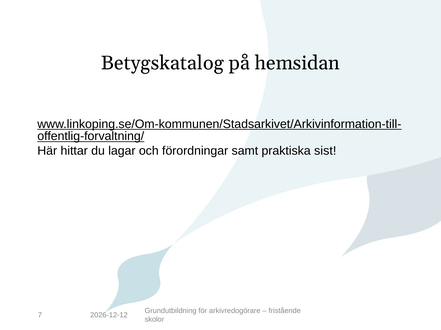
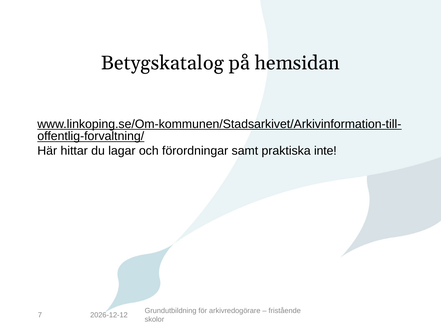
sist: sist -> inte
